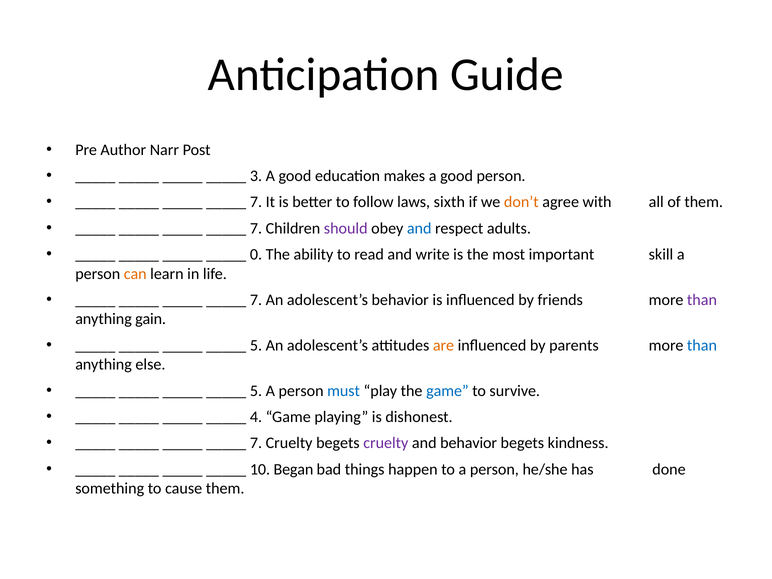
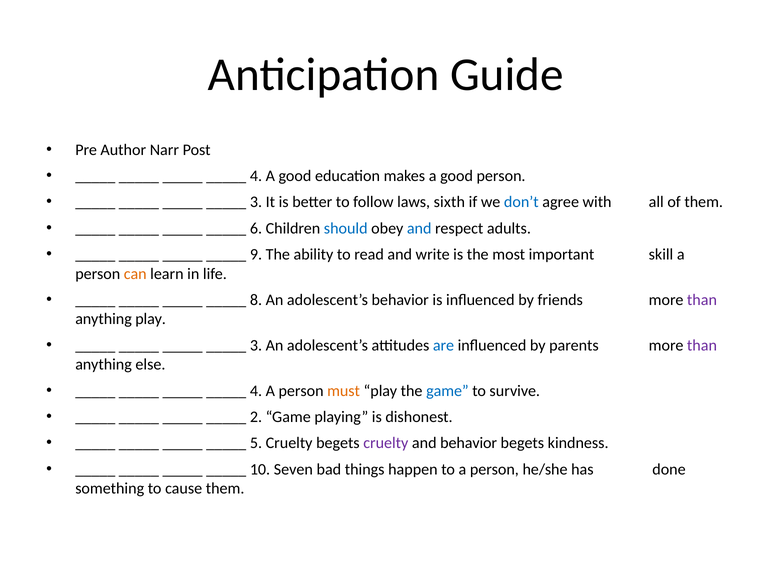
3 at (256, 176): 3 -> 4
7 at (256, 202): 7 -> 3
don’t colour: orange -> blue
7 at (256, 228): 7 -> 6
should colour: purple -> blue
0: 0 -> 9
7 at (256, 300): 7 -> 8
anything gain: gain -> play
5 at (256, 345): 5 -> 3
are colour: orange -> blue
than at (702, 345) colour: blue -> purple
5 at (256, 391): 5 -> 4
must colour: blue -> orange
4: 4 -> 2
7 at (256, 443): 7 -> 5
Began: Began -> Seven
